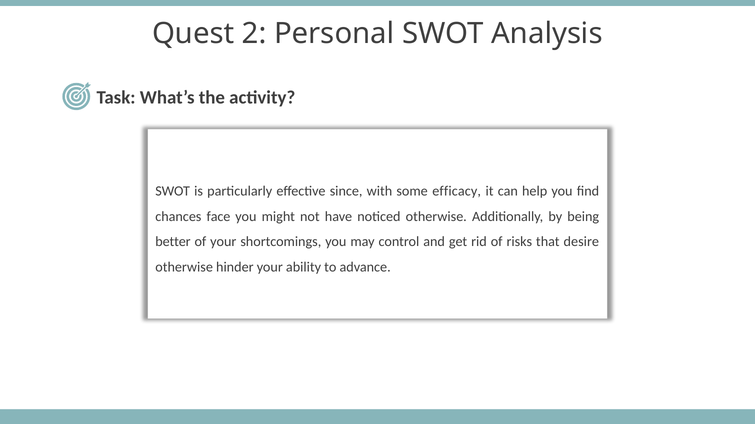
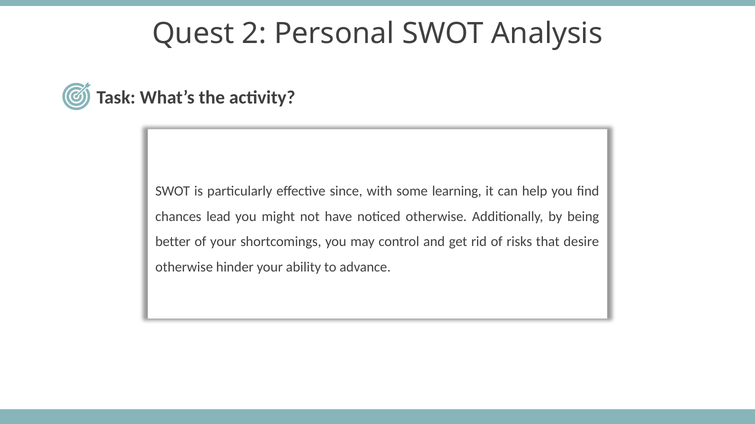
efficacy: efficacy -> learning
face: face -> lead
